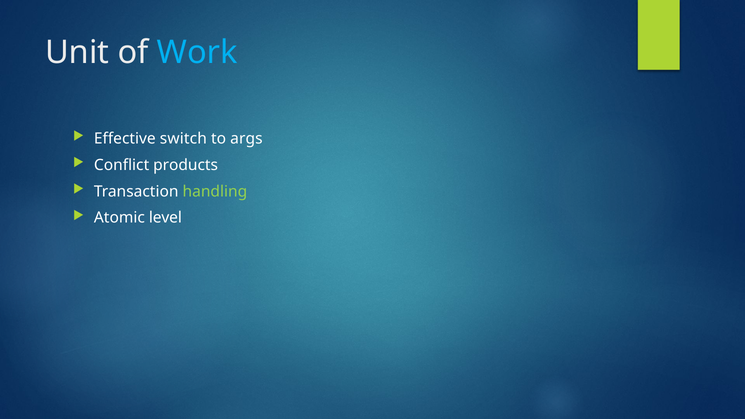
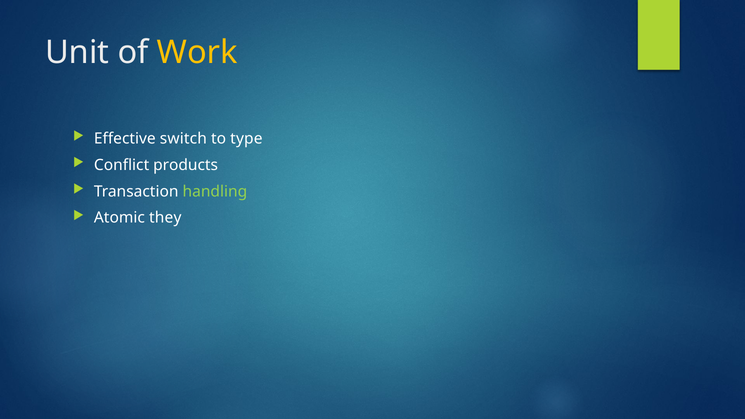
Work colour: light blue -> yellow
args: args -> type
level: level -> they
